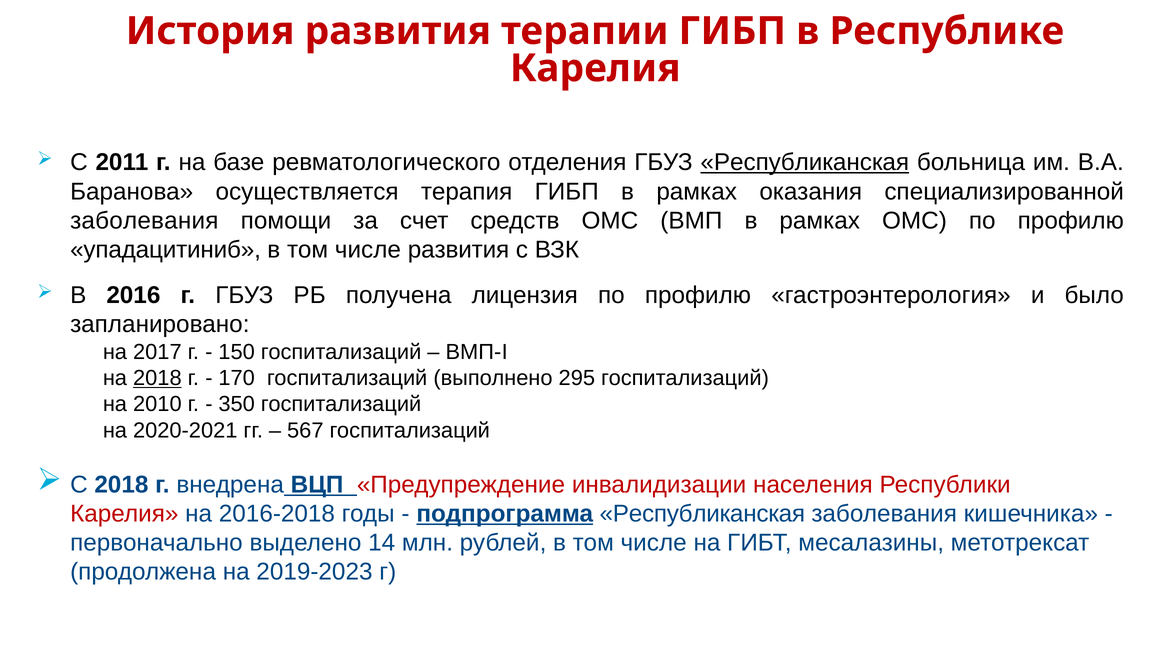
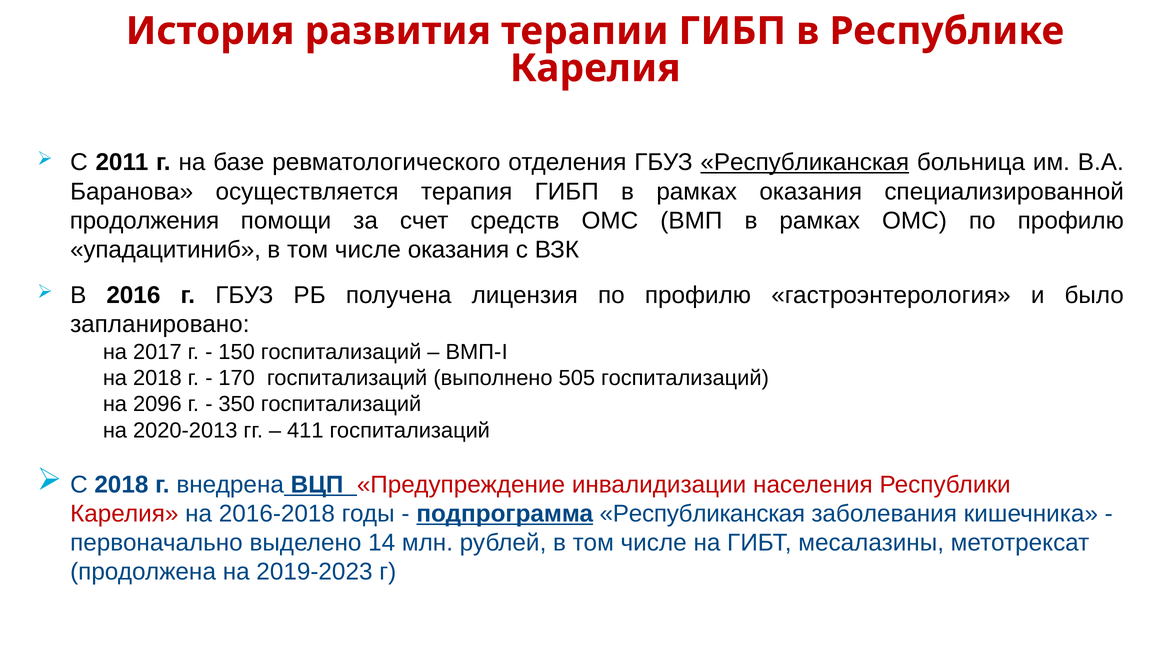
заболевания at (144, 221): заболевания -> продолжения
числе развития: развития -> оказания
2018 at (157, 378) underline: present -> none
295: 295 -> 505
2010: 2010 -> 2096
2020-2021: 2020-2021 -> 2020-2013
567: 567 -> 411
